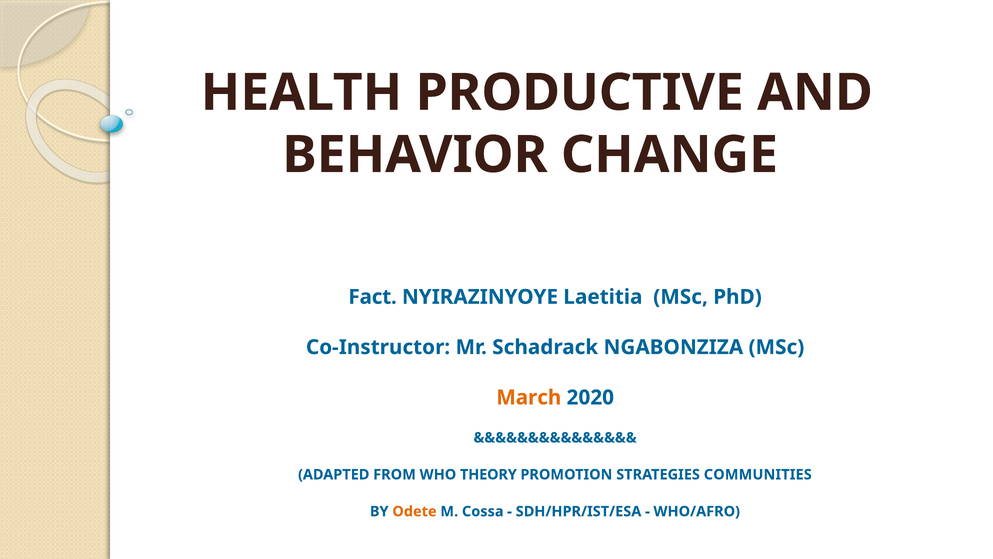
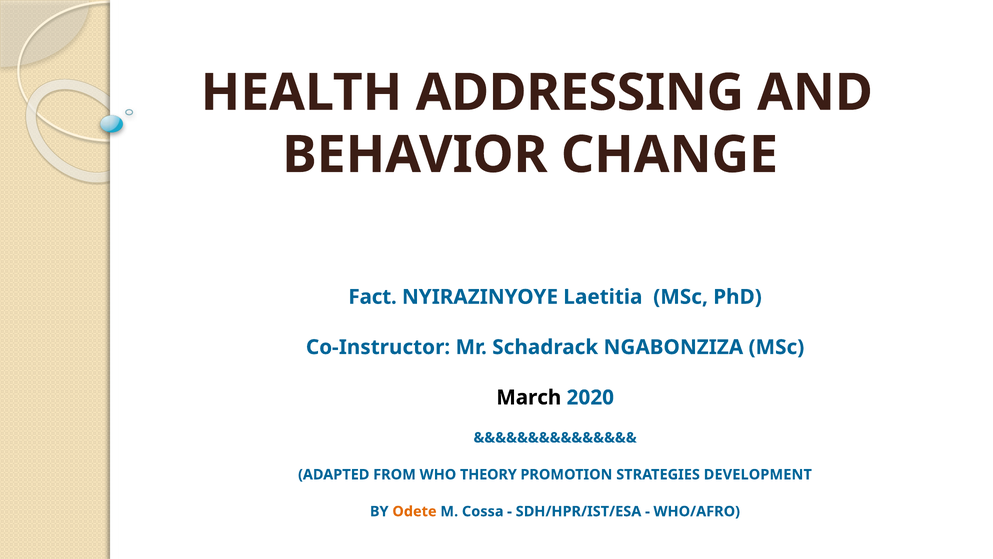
PRODUCTIVE: PRODUCTIVE -> ADDRESSING
March colour: orange -> black
COMMUNITIES: COMMUNITIES -> DEVELOPMENT
